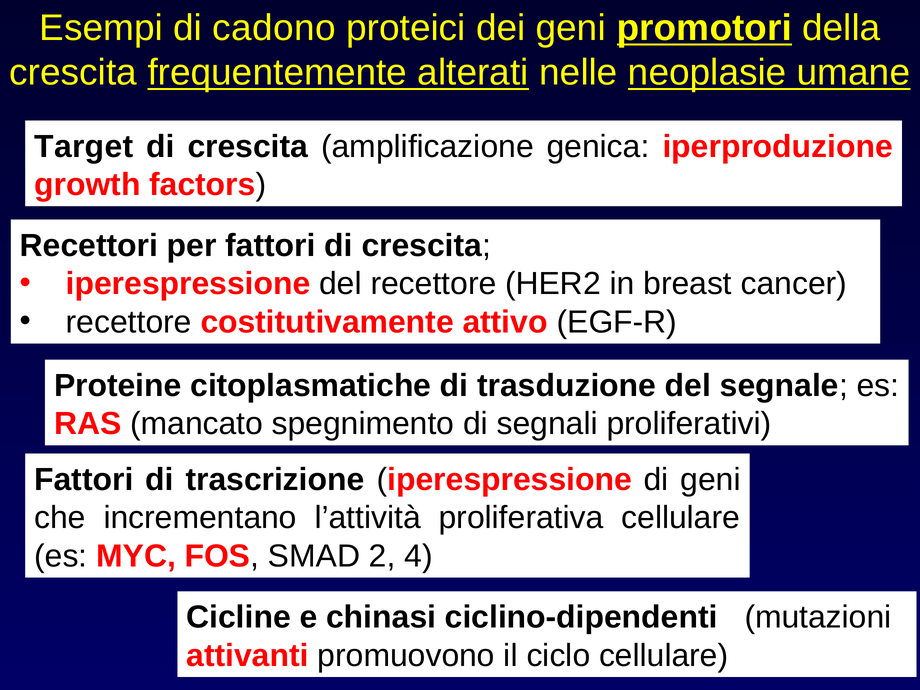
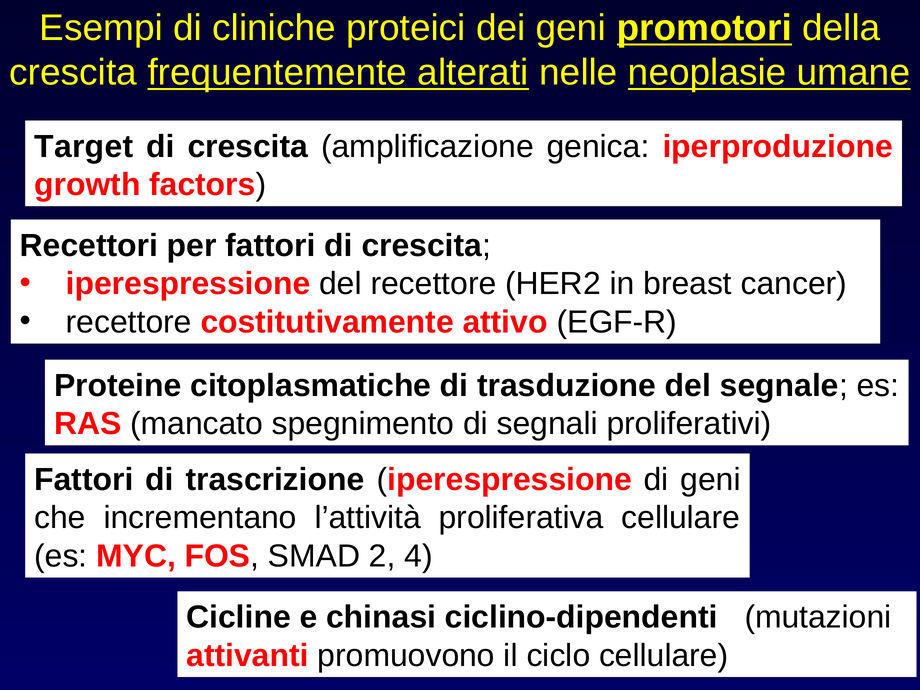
cadono: cadono -> cliniche
